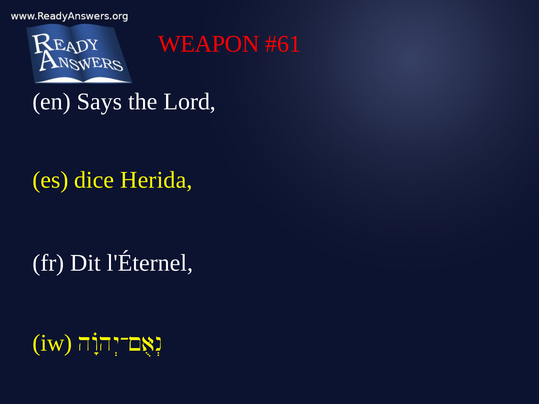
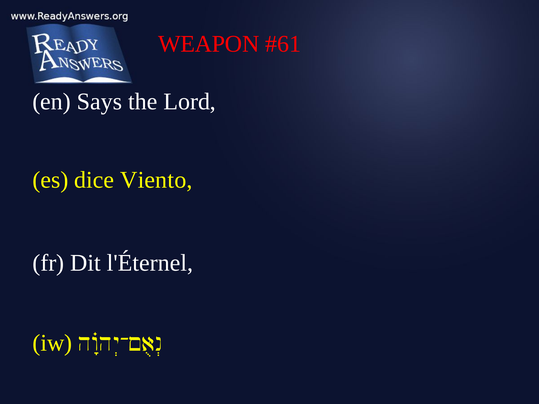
Herida: Herida -> Viento
